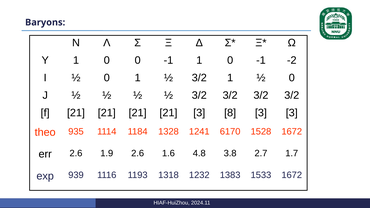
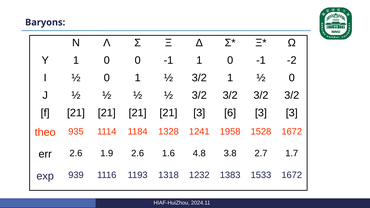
8: 8 -> 6
6170: 6170 -> 1958
